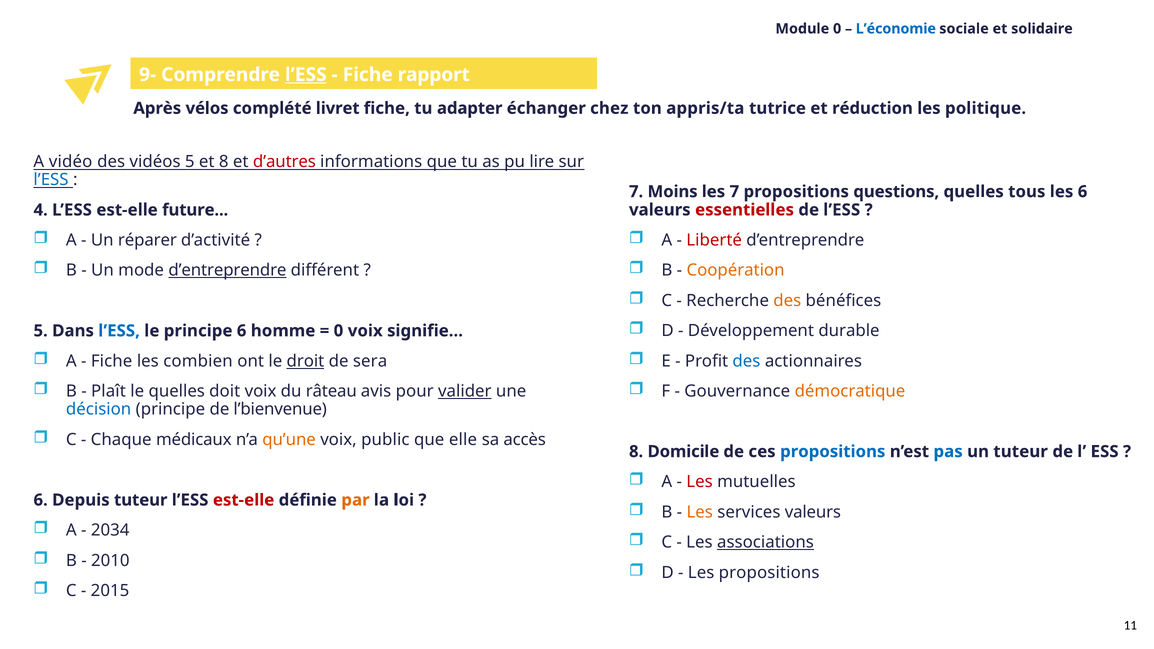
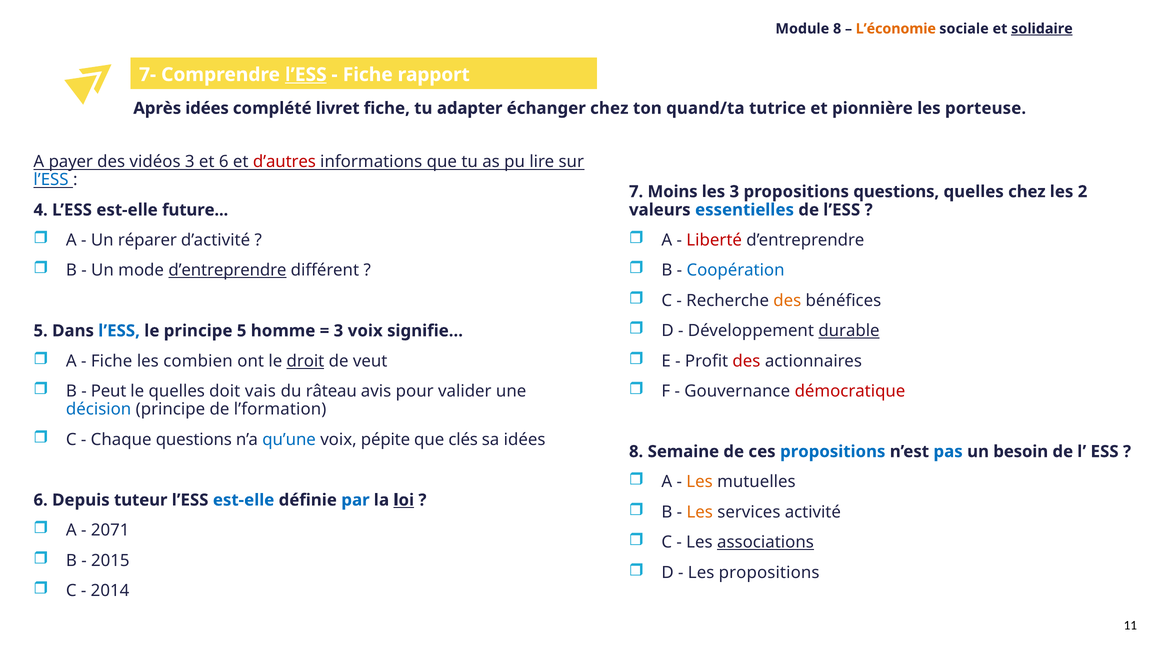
Module 0: 0 -> 8
L’économie colour: blue -> orange
solidaire underline: none -> present
9-: 9- -> 7-
Après vélos: vélos -> idées
appris/ta: appris/ta -> quand/ta
réduction: réduction -> pionnière
politique: politique -> porteuse
vidéo: vidéo -> payer
vidéos 5: 5 -> 3
et 8: 8 -> 6
les 7: 7 -> 3
quelles tous: tous -> chez
les 6: 6 -> 2
essentielles colour: red -> blue
Coopération colour: orange -> blue
durable underline: none -> present
principe 6: 6 -> 5
0 at (338, 331): 0 -> 3
des at (746, 361) colour: blue -> red
sera: sera -> veut
Plaît: Plaît -> Peut
doit voix: voix -> vais
valider underline: present -> none
démocratique colour: orange -> red
l’bienvenue: l’bienvenue -> l’formation
Chaque médicaux: médicaux -> questions
qu’une colour: orange -> blue
public: public -> pépite
elle: elle -> clés
sa accès: accès -> idées
Domicile: Domicile -> Semaine
un tuteur: tuteur -> besoin
Les at (700, 482) colour: red -> orange
est-elle at (244, 500) colour: red -> blue
par colour: orange -> blue
loi underline: none -> present
services valeurs: valeurs -> activité
2034: 2034 -> 2071
2010: 2010 -> 2015
2015: 2015 -> 2014
